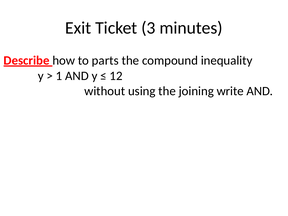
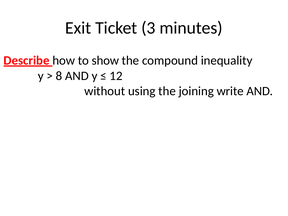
parts: parts -> show
1: 1 -> 8
